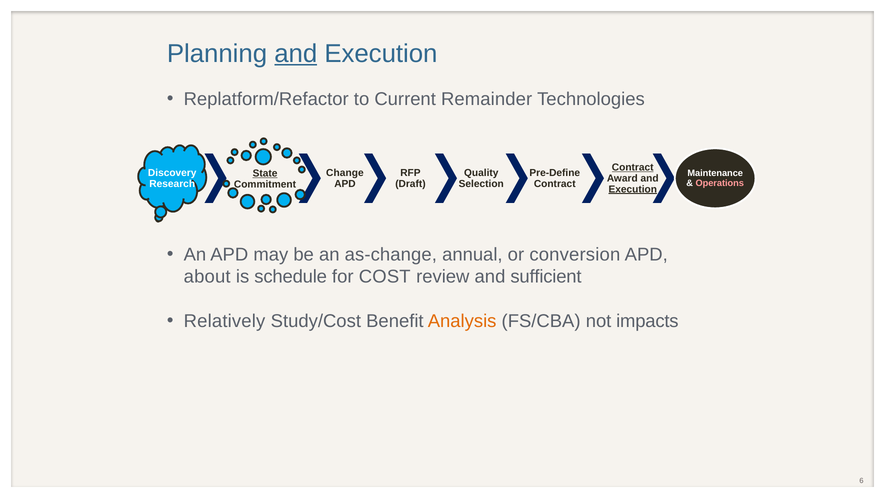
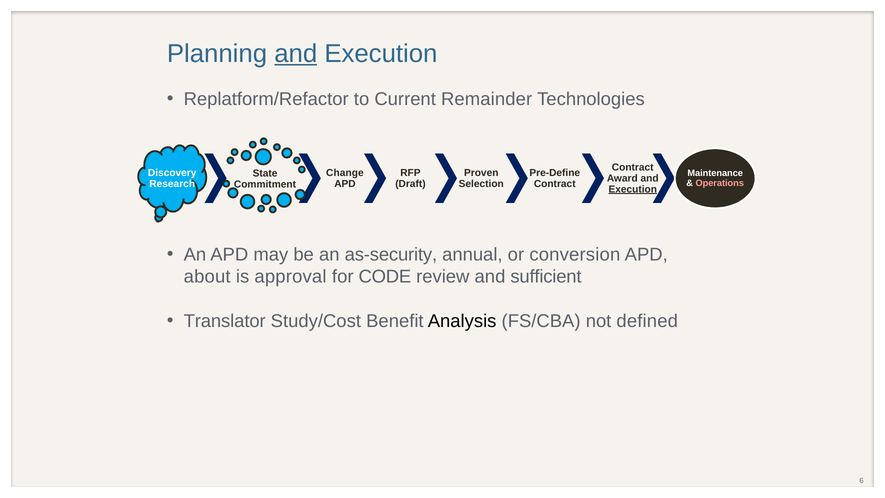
Contract at (633, 167) underline: present -> none
Quality: Quality -> Proven
State underline: present -> none
as-change: as-change -> as-security
schedule: schedule -> approval
COST: COST -> CODE
Relatively: Relatively -> Translator
Analysis colour: orange -> black
impacts: impacts -> defined
